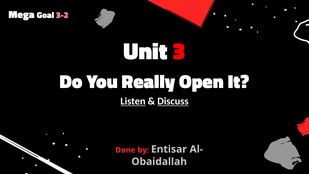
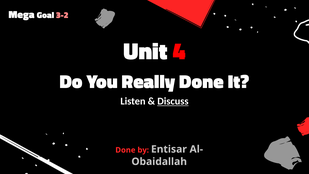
3: 3 -> 4
Really Open: Open -> Done
Listen underline: present -> none
